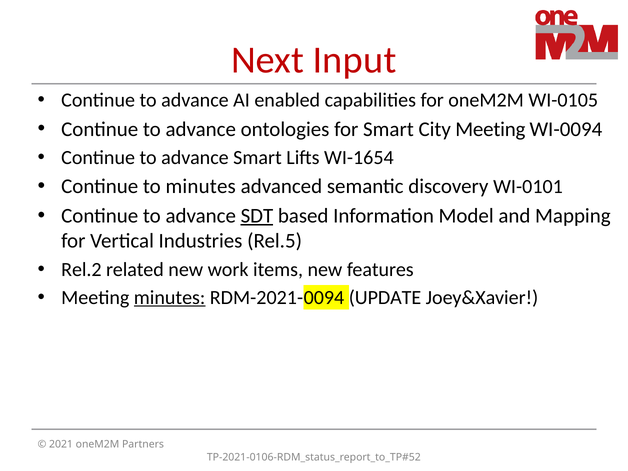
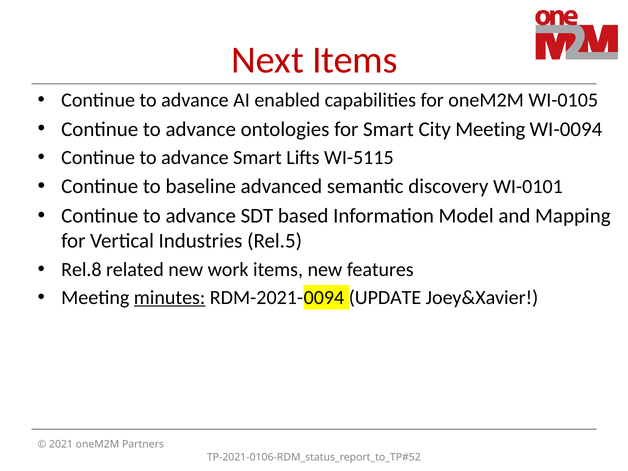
Next Input: Input -> Items
WI-1654: WI-1654 -> WI-5115
to minutes: minutes -> baseline
SDT underline: present -> none
Rel.2: Rel.2 -> Rel.8
